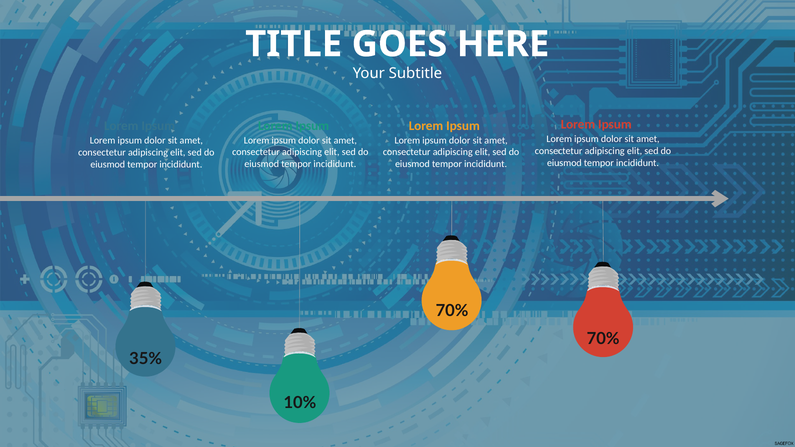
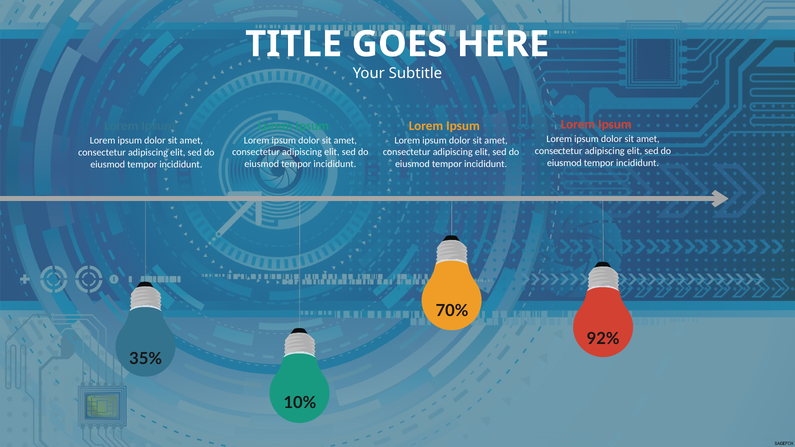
70% at (603, 339): 70% -> 92%
